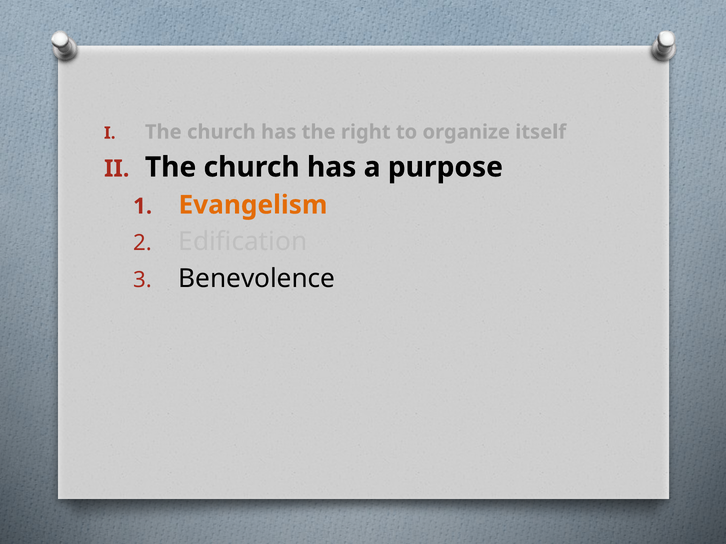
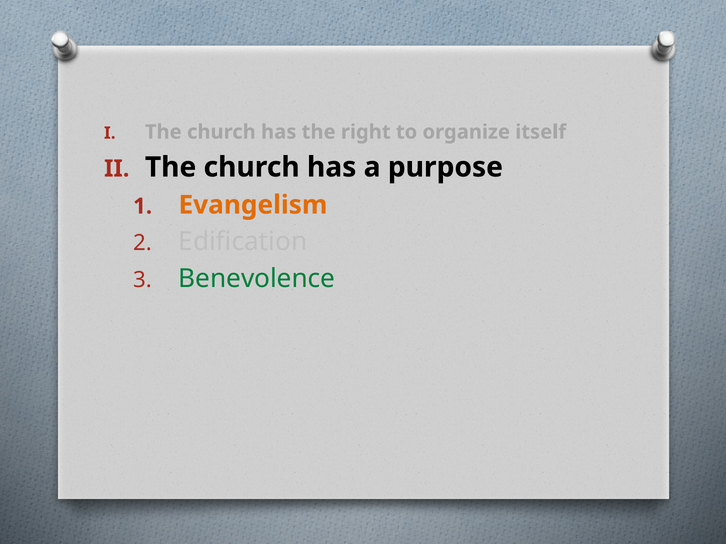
Benevolence colour: black -> green
